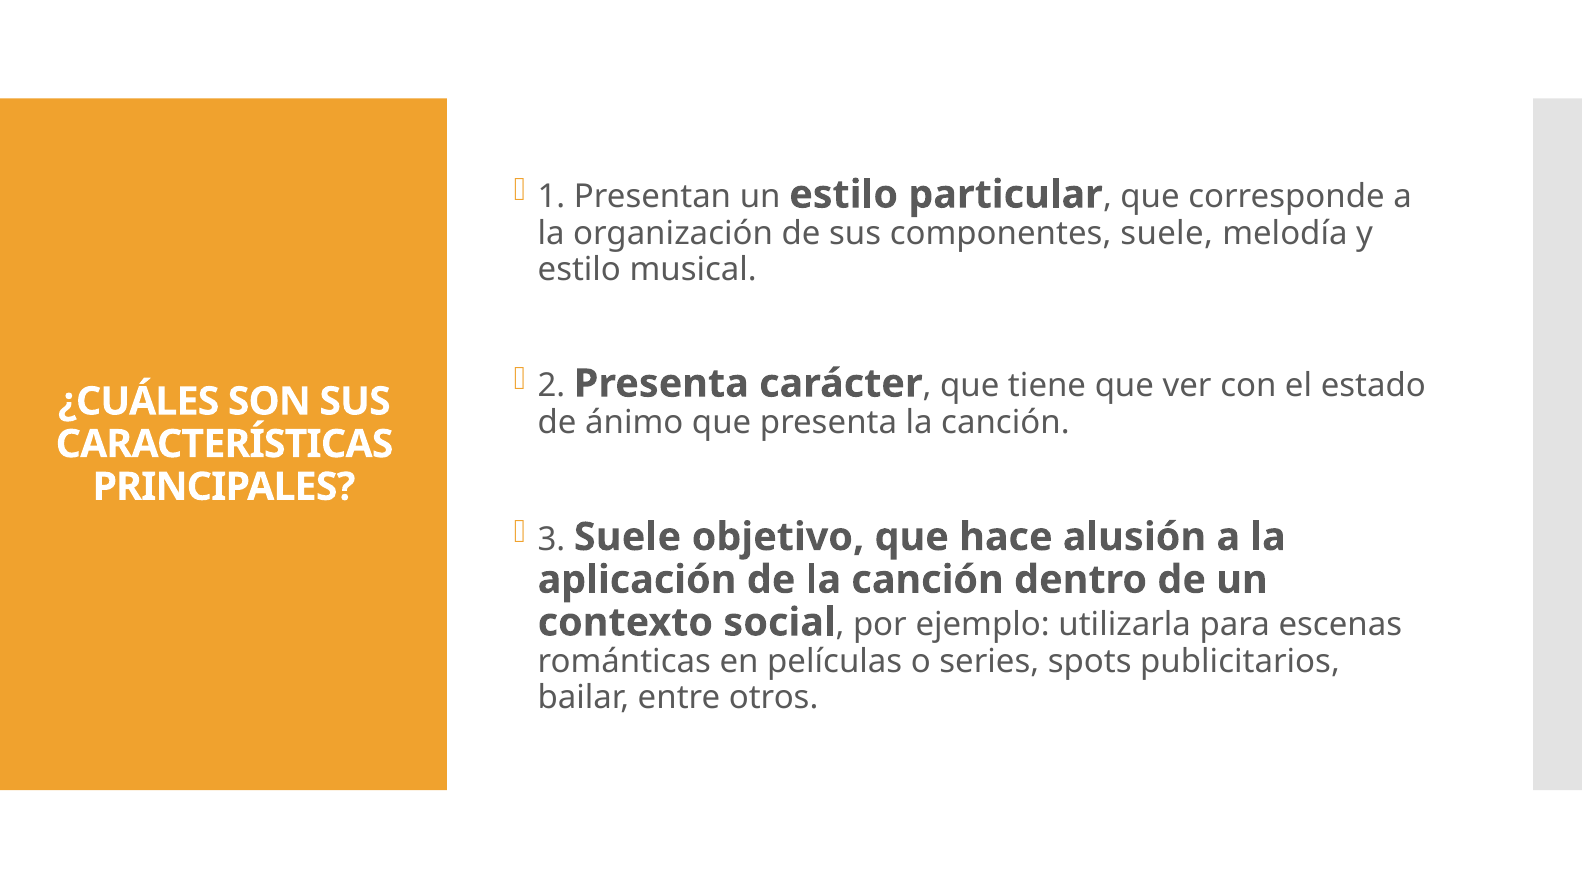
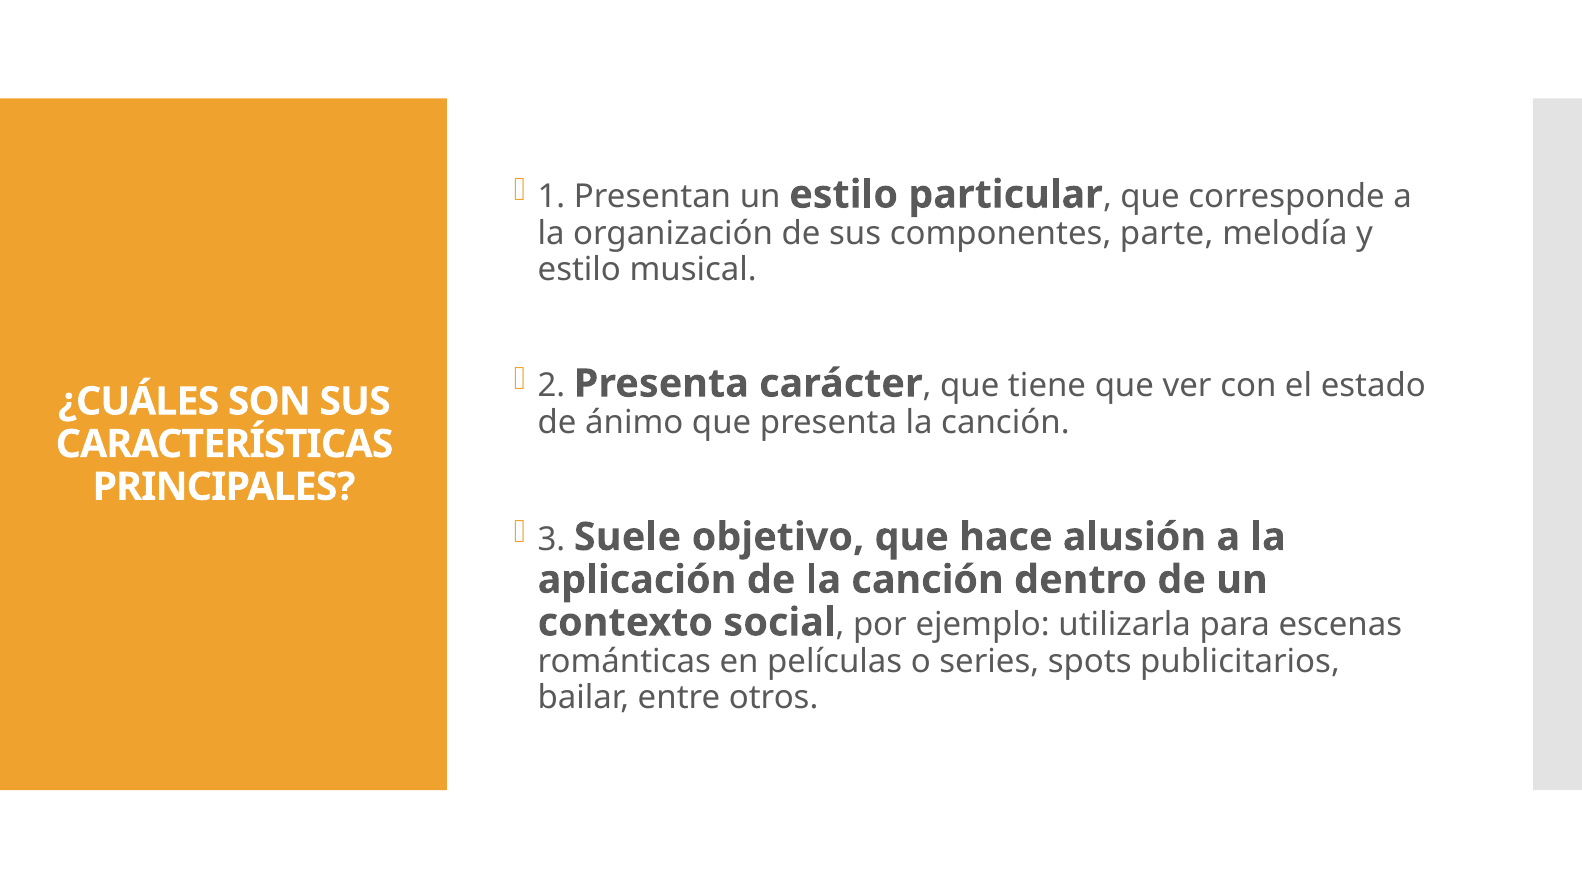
componentes suele: suele -> parte
